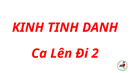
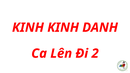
KINH TINH: TINH -> KINH
